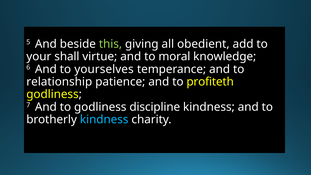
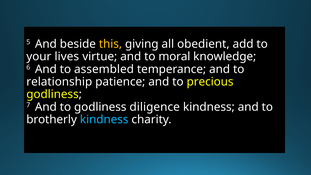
this colour: light green -> yellow
shall: shall -> lives
yourselves: yourselves -> assembled
profiteth: profiteth -> precious
discipline: discipline -> diligence
